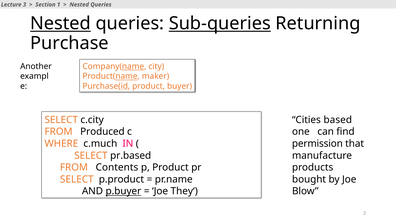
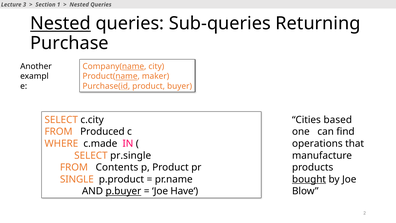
Sub-queries underline: present -> none
c.much: c.much -> c.made
permission: permission -> operations
pr.based: pr.based -> pr.single
SELECT at (77, 179): SELECT -> SINGLE
bought underline: none -> present
They‘: They‘ -> Have‘
